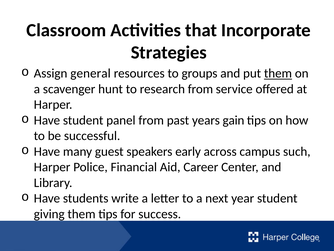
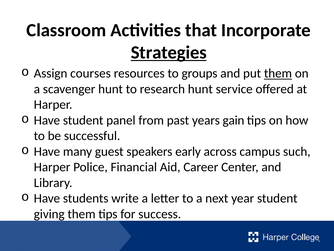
Strategies underline: none -> present
general: general -> courses
research from: from -> hunt
